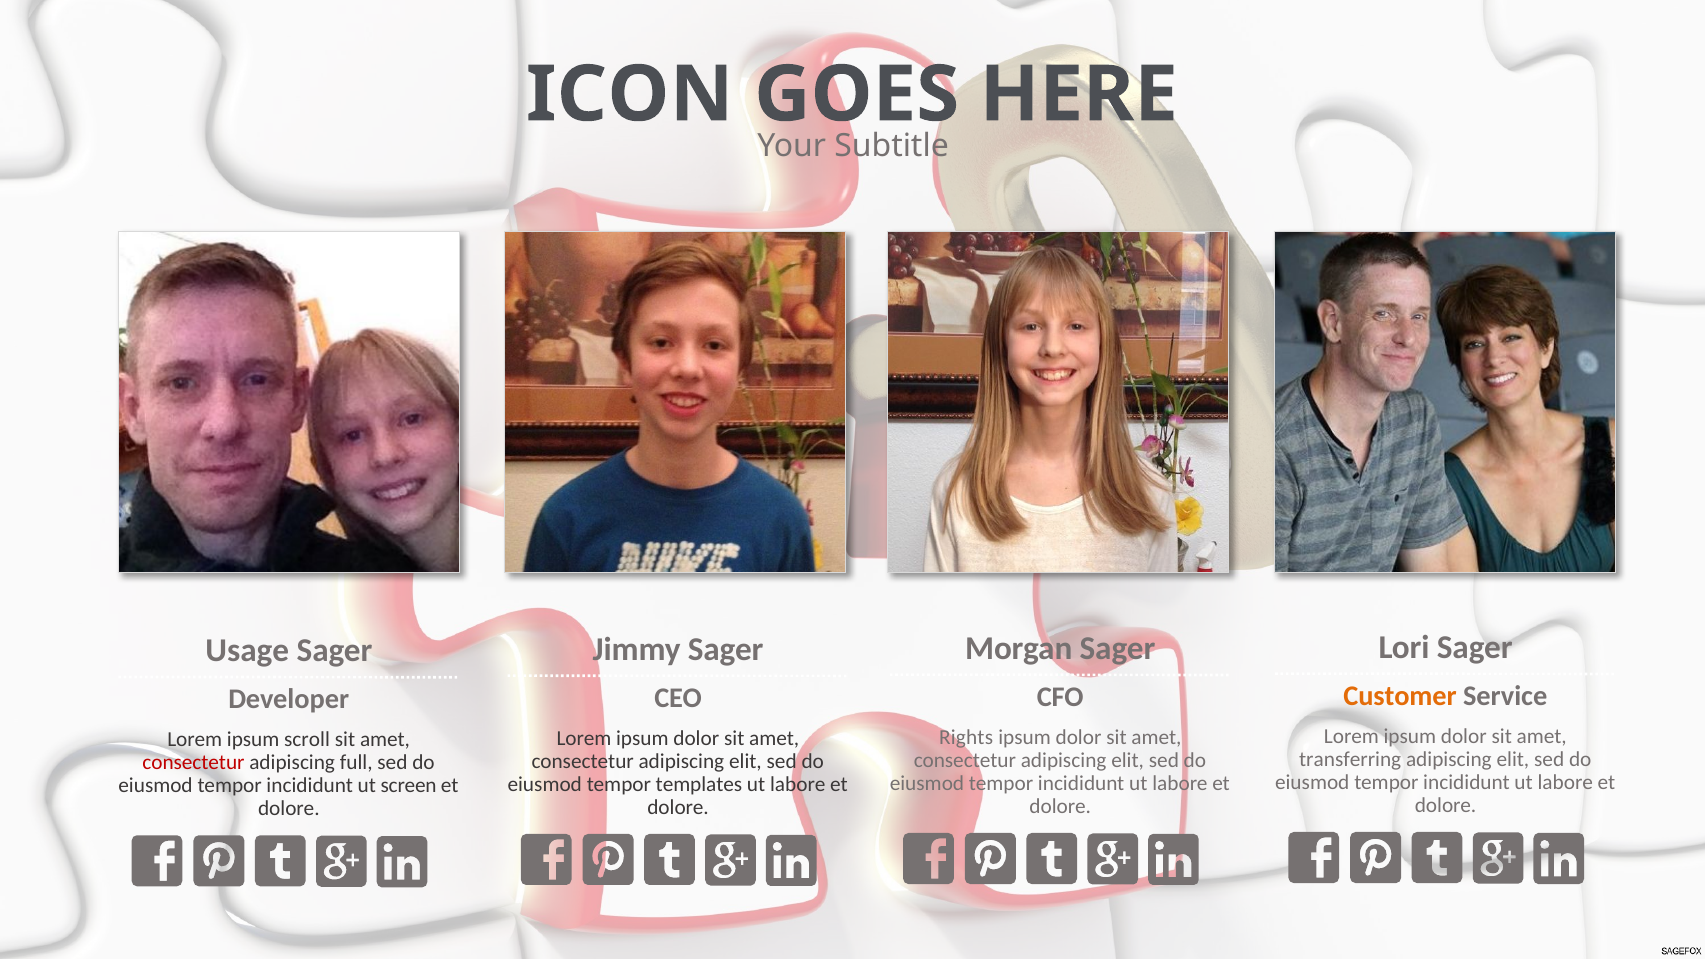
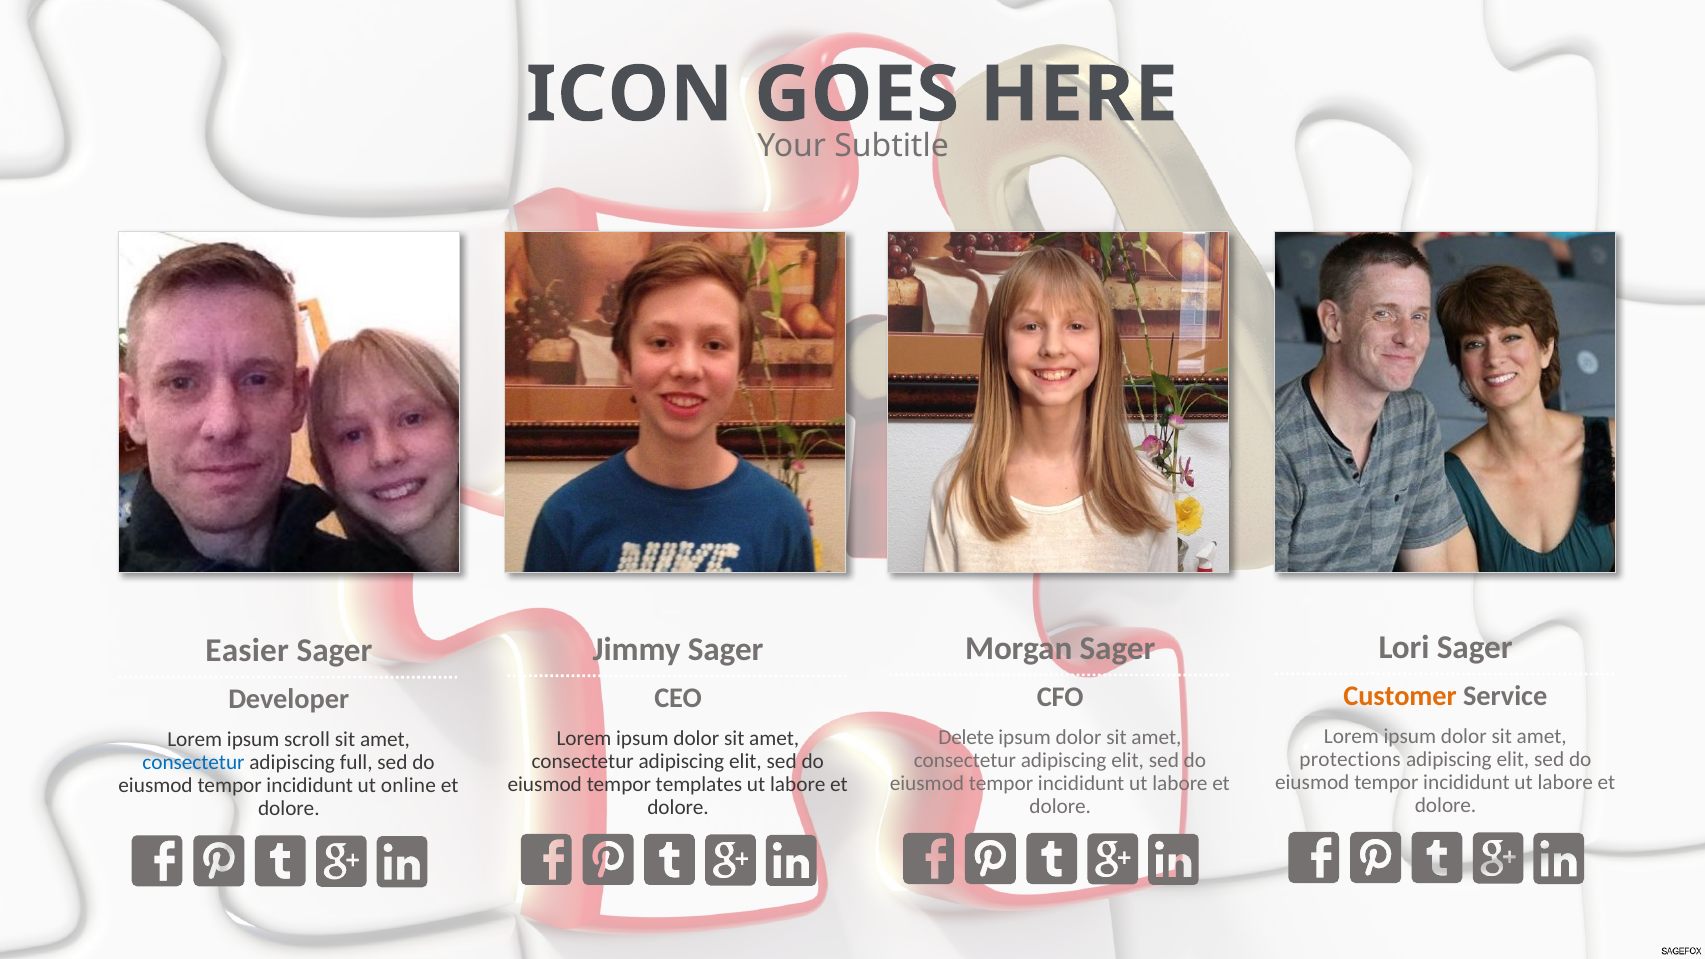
Usage: Usage -> Easier
Rights: Rights -> Delete
transferring: transferring -> protections
consectetur at (194, 763) colour: red -> blue
screen: screen -> online
